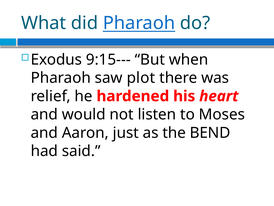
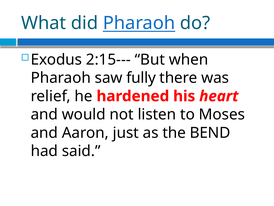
9:15---: 9:15--- -> 2:15---
plot: plot -> fully
